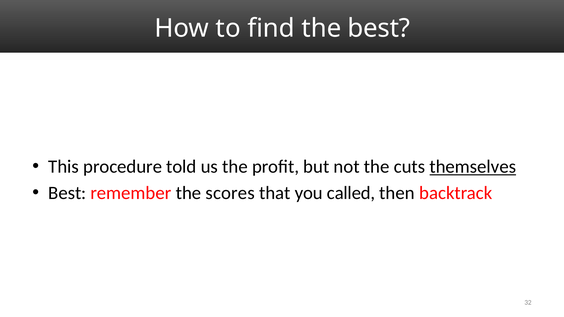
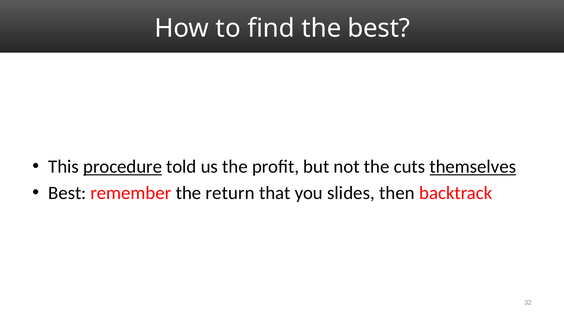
procedure underline: none -> present
scores: scores -> return
called: called -> slides
